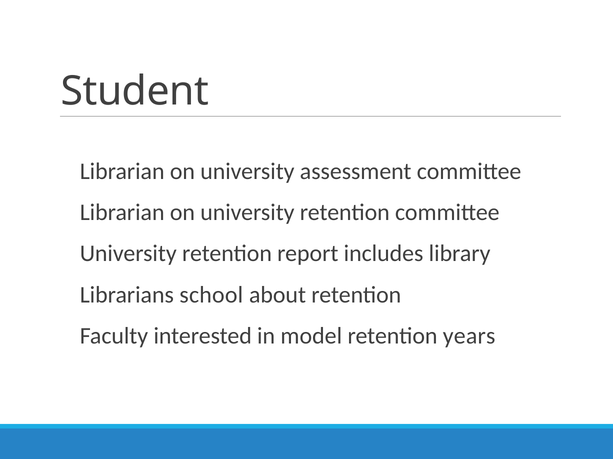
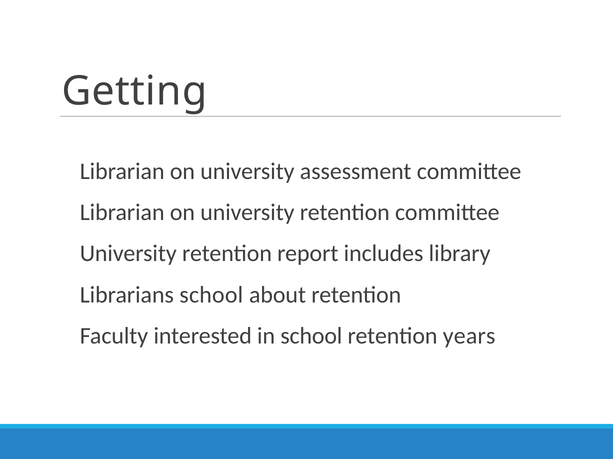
Student: Student -> Getting
in model: model -> school
